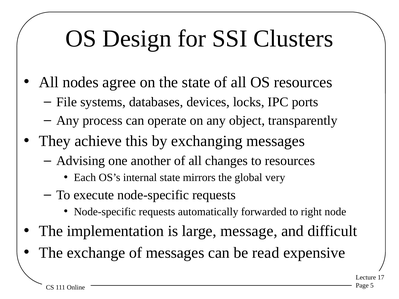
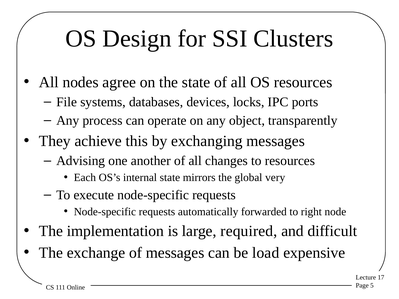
message: message -> required
read: read -> load
